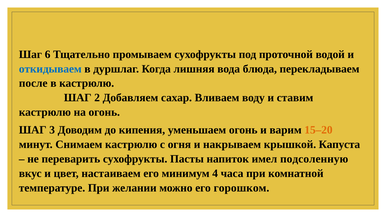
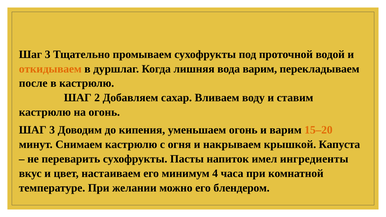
6 at (48, 54): 6 -> 3
откидываем colour: blue -> orange
вода блюда: блюда -> варим
подсоленную: подсоленную -> ингредиенты
горошком: горошком -> блендером
